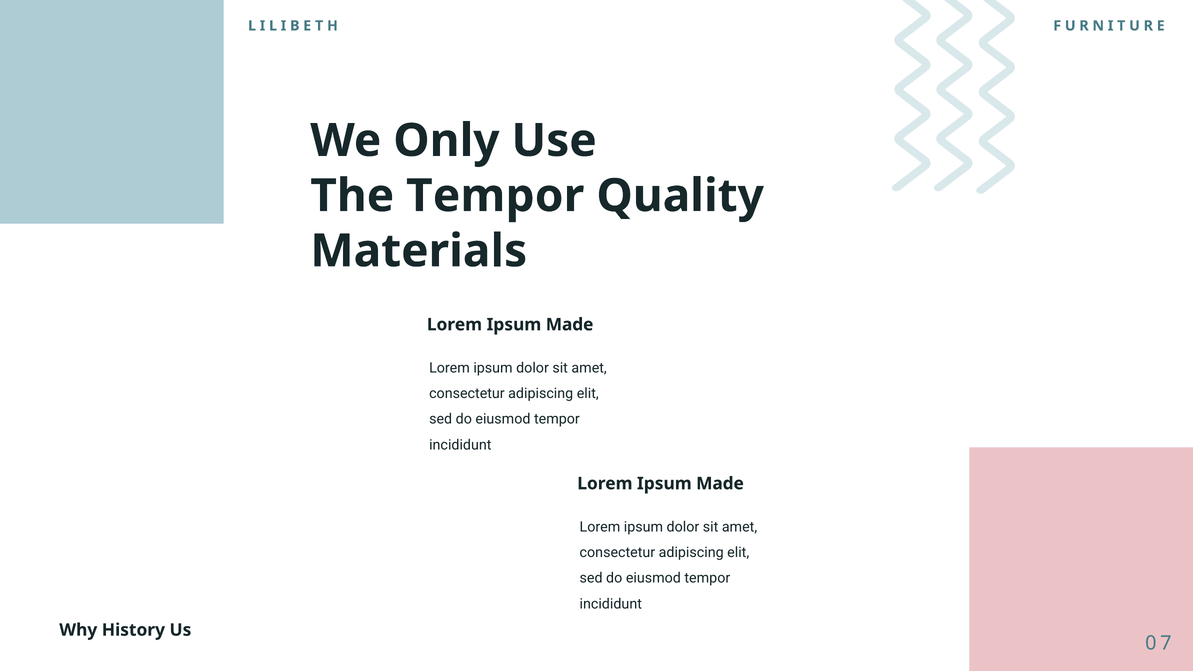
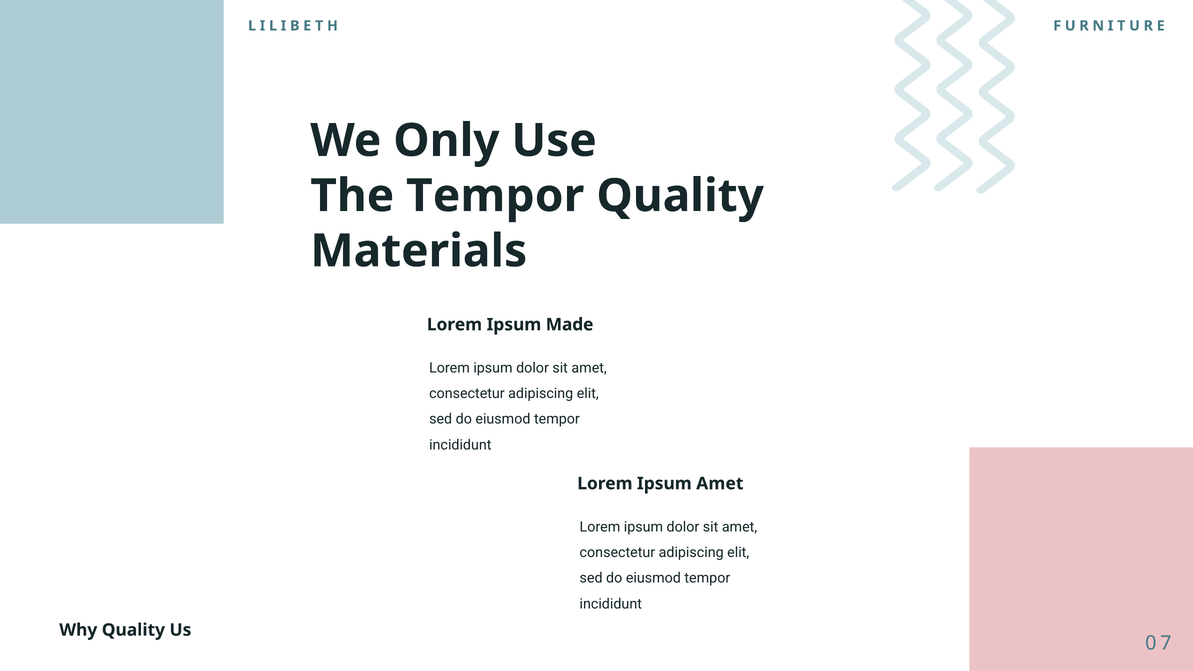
Made at (720, 484): Made -> Amet
Why History: History -> Quality
